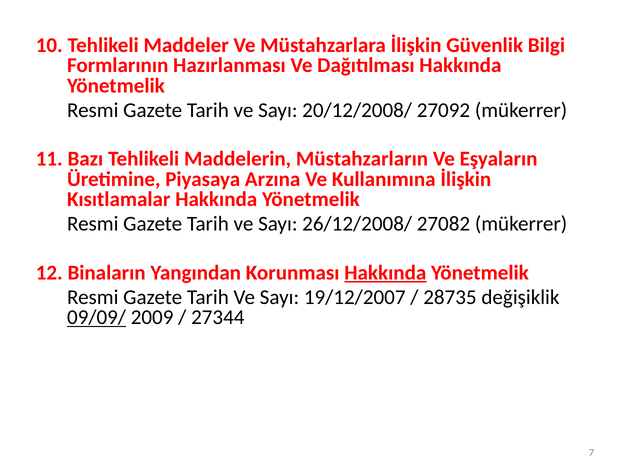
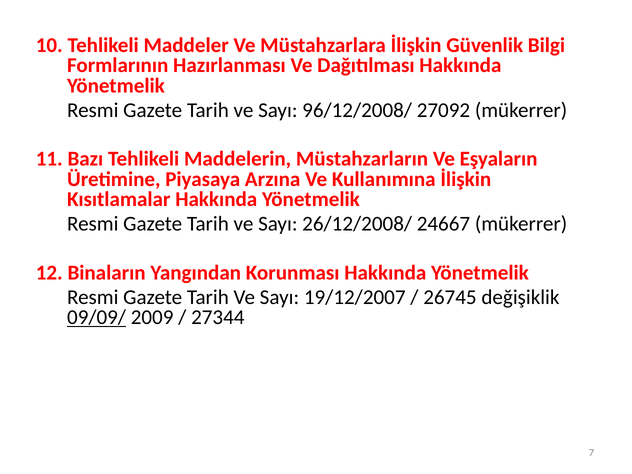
20/12/2008/: 20/12/2008/ -> 96/12/2008/
27082: 27082 -> 24667
Hakkında at (385, 273) underline: present -> none
28735: 28735 -> 26745
